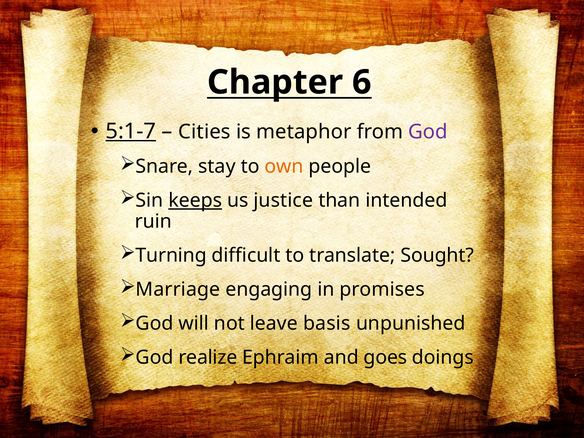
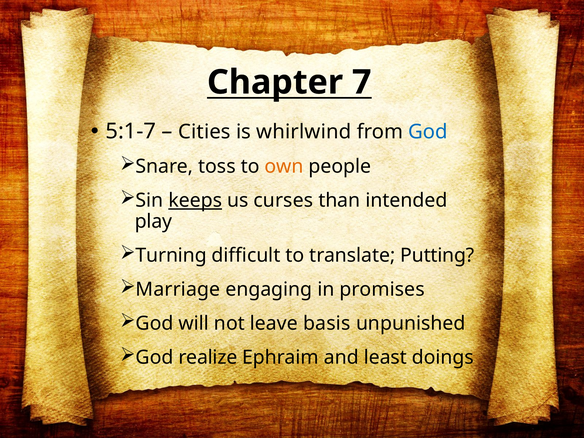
6: 6 -> 7
5:1-7 underline: present -> none
metaphor: metaphor -> whirlwind
God at (428, 132) colour: purple -> blue
stay: stay -> toss
justice: justice -> curses
ruin: ruin -> play
Sought: Sought -> Putting
goes: goes -> least
